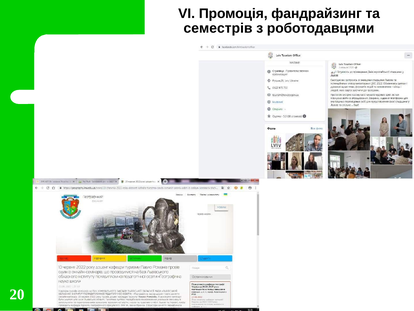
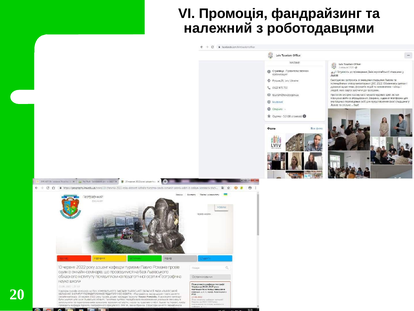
семестрів: семестрів -> належний
